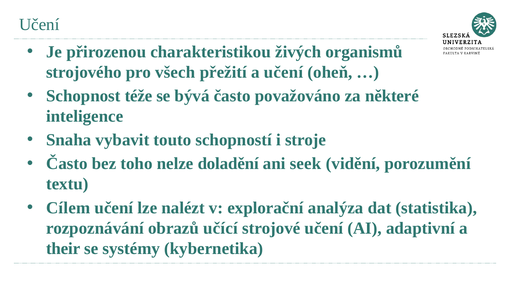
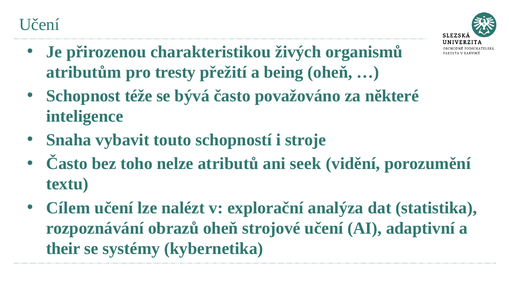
strojového: strojového -> atributům
všech: všech -> tresty
a učení: učení -> being
doladění: doladění -> atributů
obrazů učící: učící -> oheň
